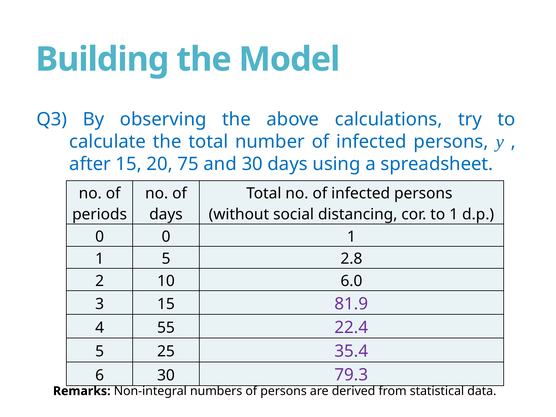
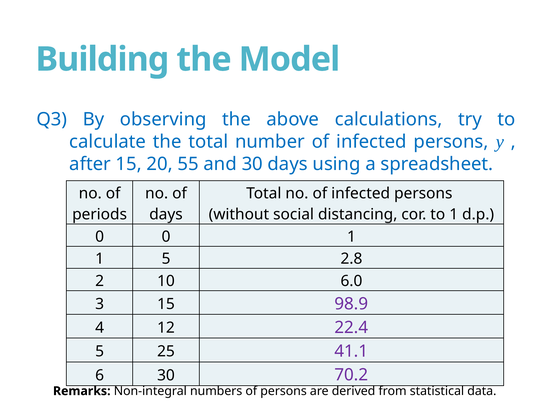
75: 75 -> 55
81.9: 81.9 -> 98.9
55: 55 -> 12
35.4: 35.4 -> 41.1
79.3: 79.3 -> 70.2
